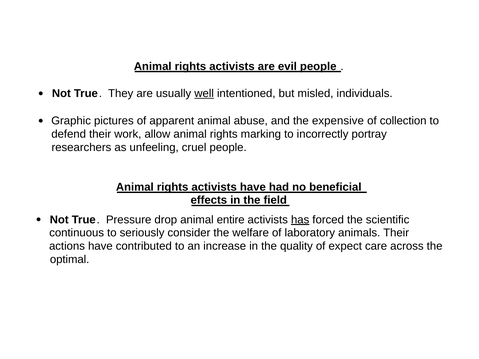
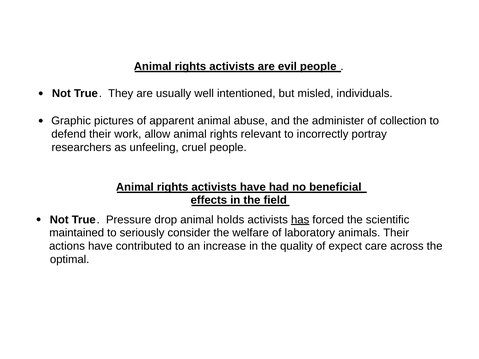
well underline: present -> none
expensive: expensive -> administer
marking: marking -> relevant
entire: entire -> holds
continuous: continuous -> maintained
